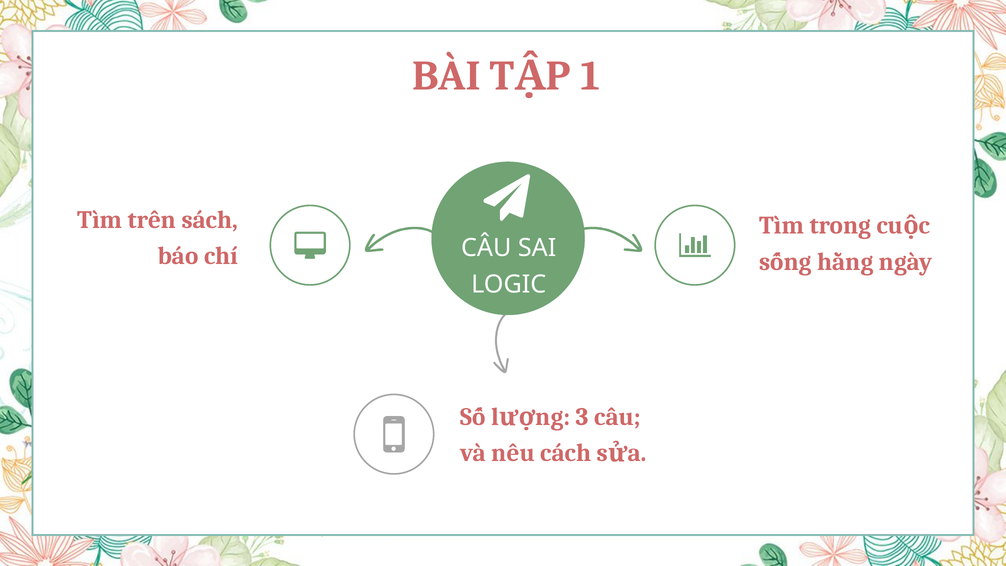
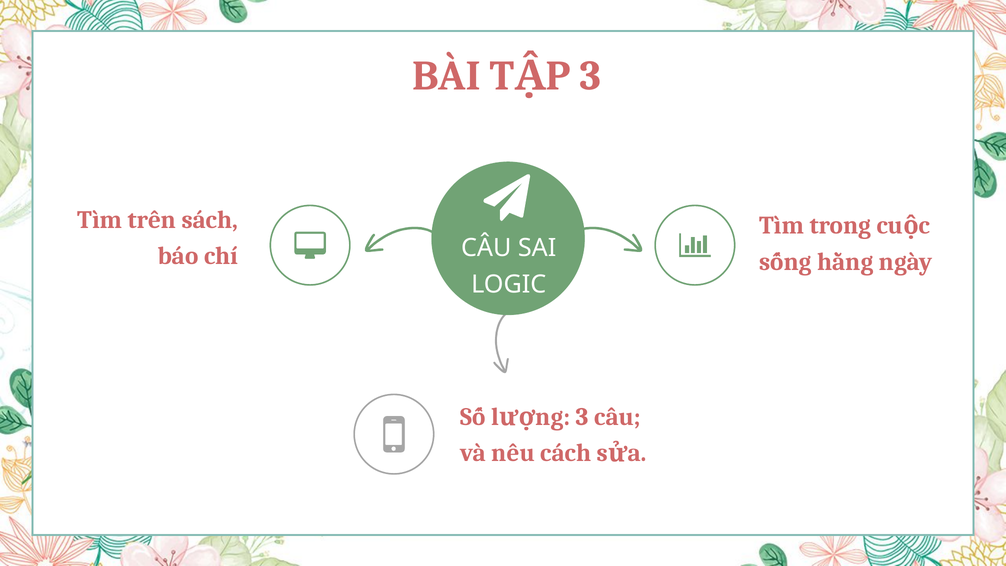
1 at (590, 76): 1 -> 3
